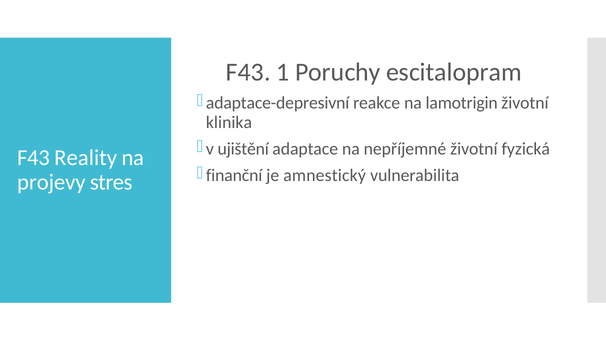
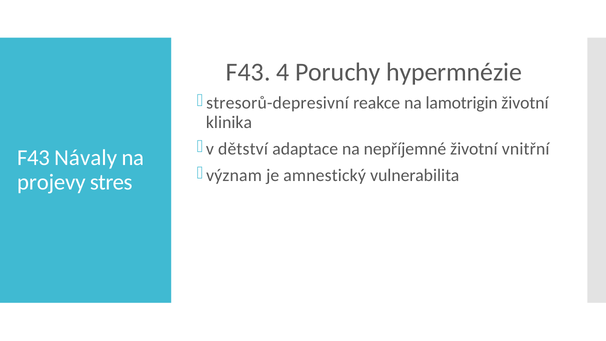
1: 1 -> 4
escitalopram: escitalopram -> hypermnézie
adaptace-depresivní: adaptace-depresivní -> stresorů-depresivní
ujištění: ujištění -> dětství
fyzická: fyzická -> vnitřní
Reality: Reality -> Návaly
finanční: finanční -> význam
